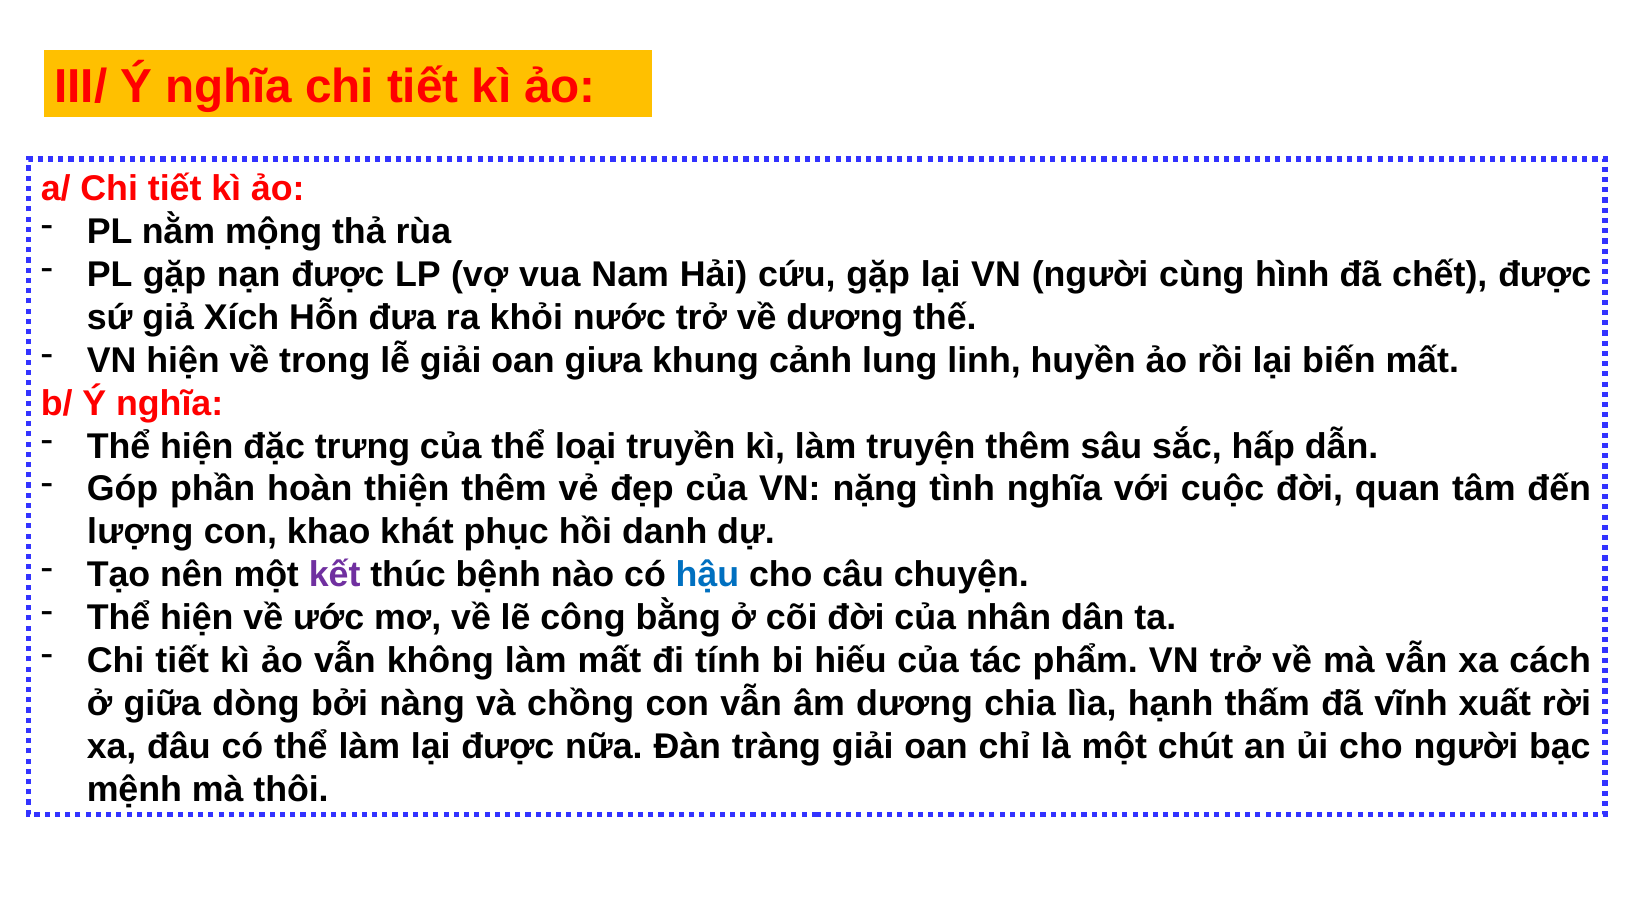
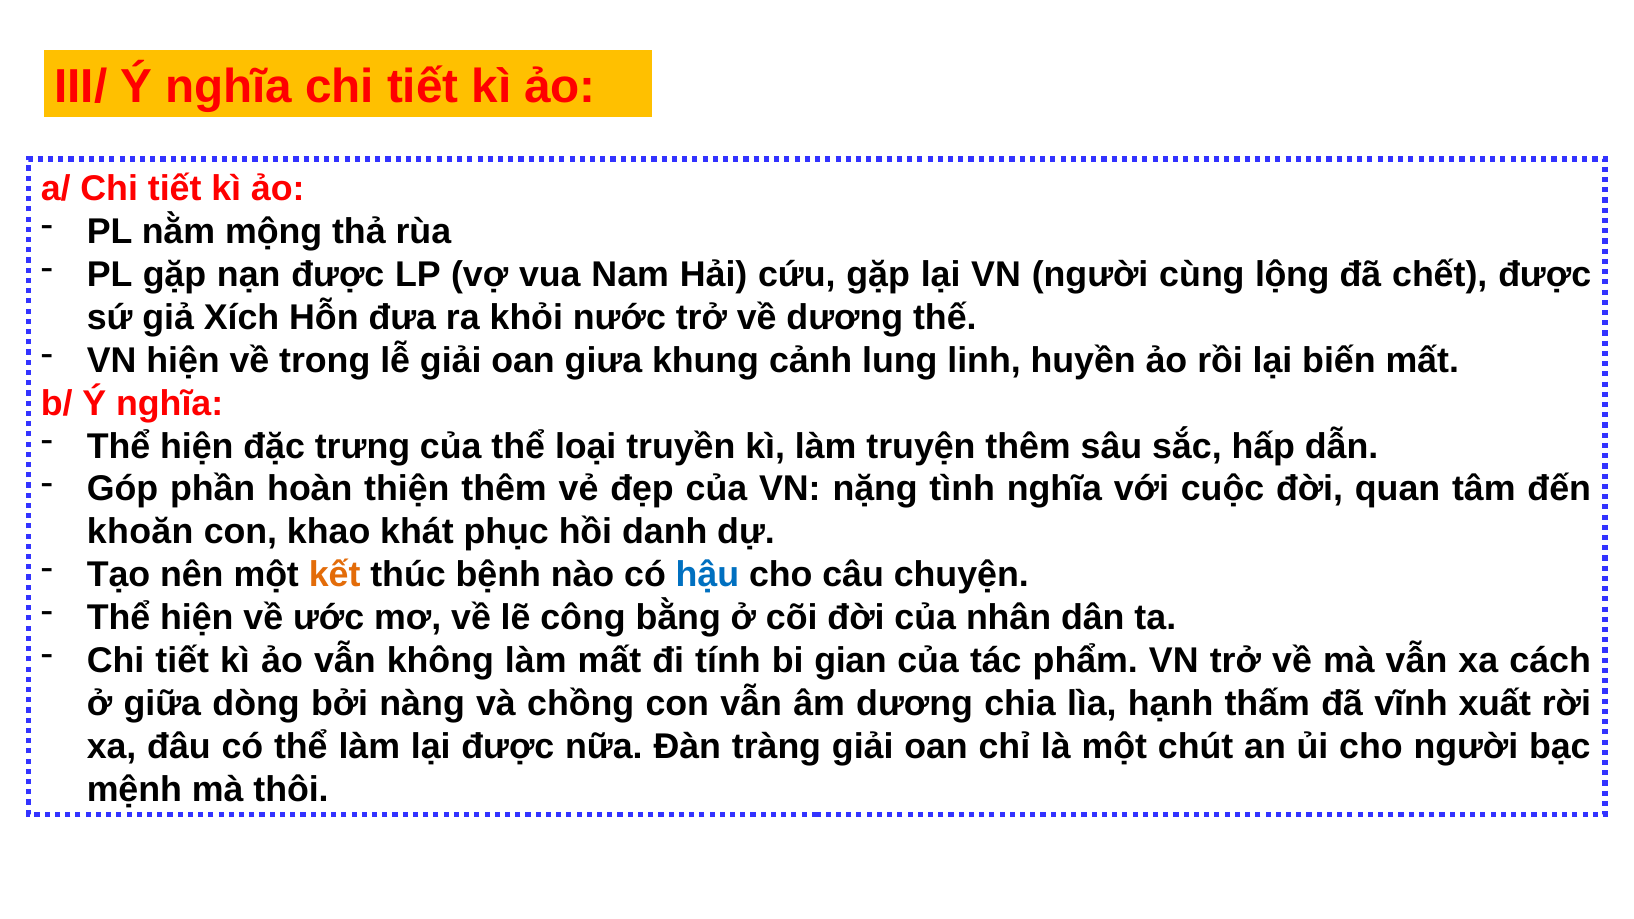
hình: hình -> lộng
lượng: lượng -> khoăn
kết colour: purple -> orange
hiếu: hiếu -> gian
